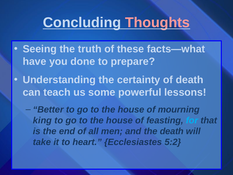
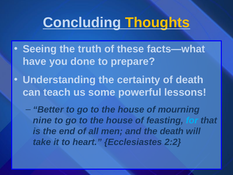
Thoughts colour: pink -> yellow
king: king -> nine
5:2: 5:2 -> 2:2
